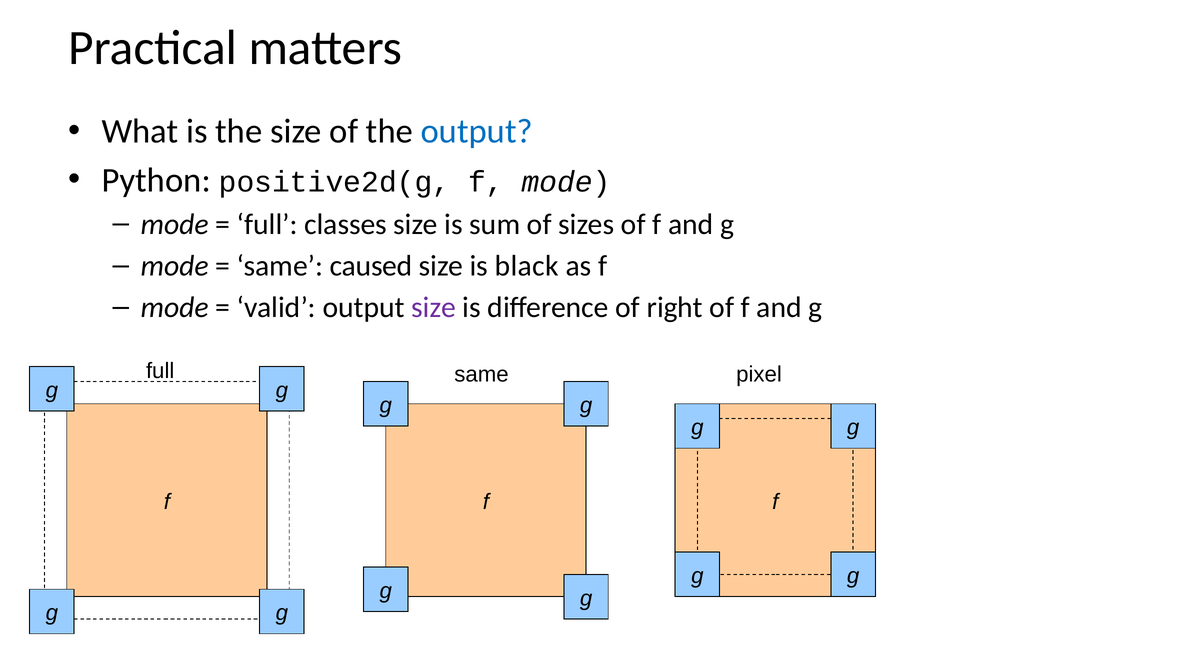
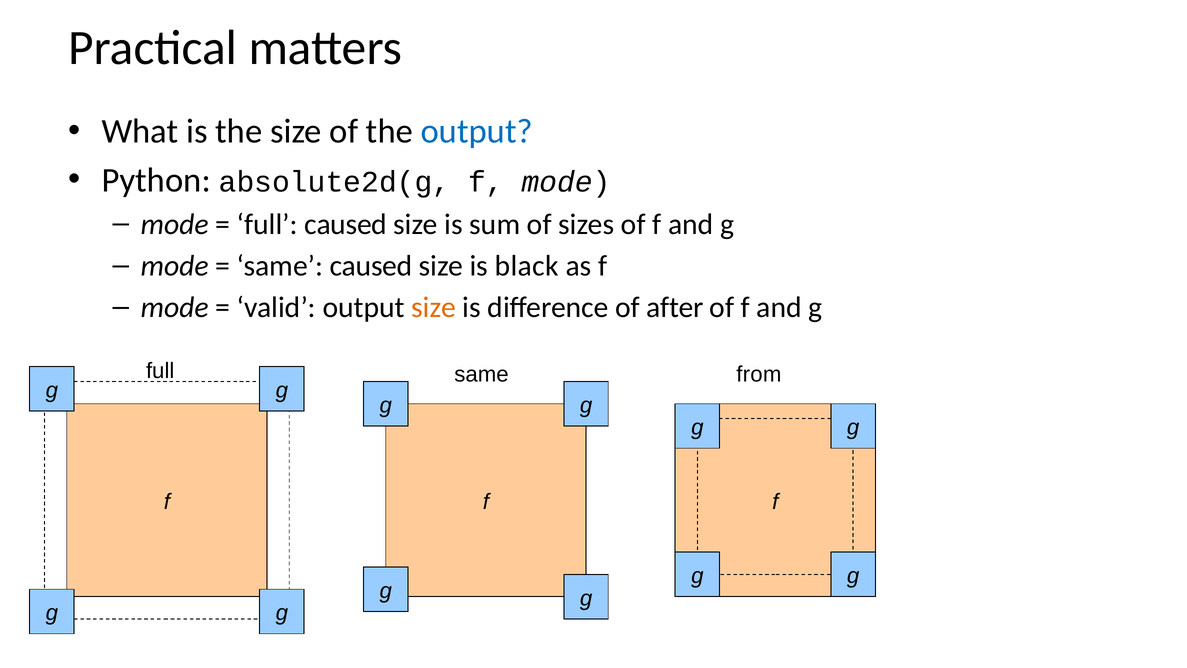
positive2d(g: positive2d(g -> absolute2d(g
full classes: classes -> caused
size at (434, 307) colour: purple -> orange
right: right -> after
pixel: pixel -> from
